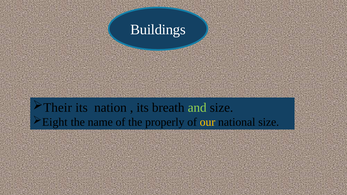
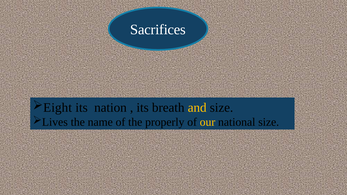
Buildings: Buildings -> Sacrifices
Their: Their -> Eight
and colour: light green -> yellow
Eight: Eight -> Lives
